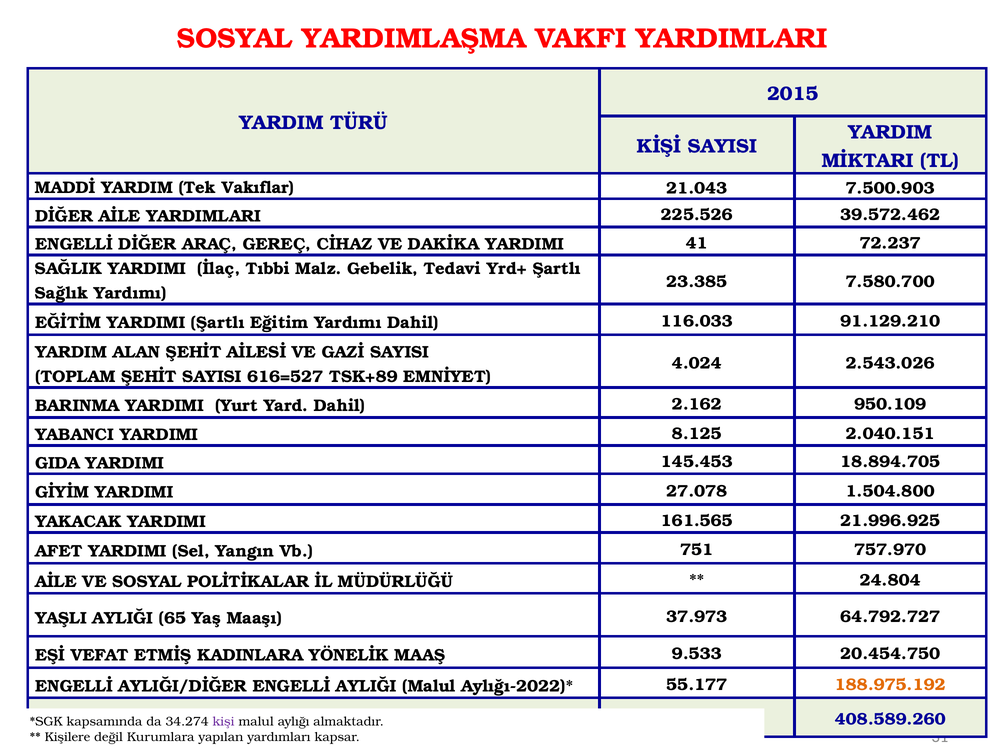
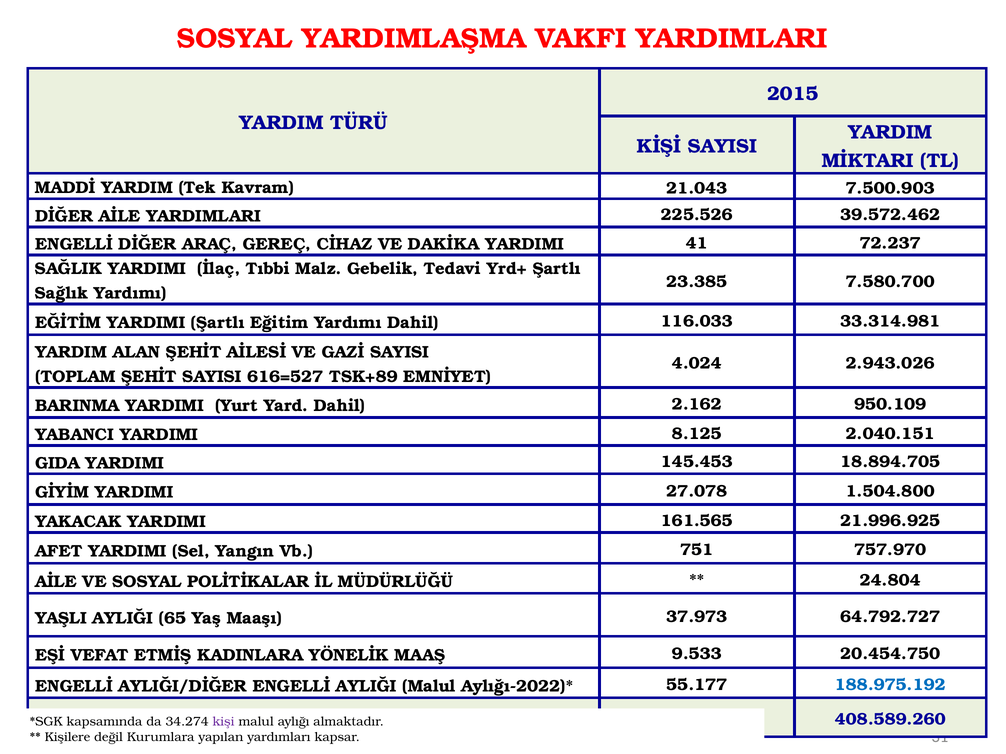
Vakıflar: Vakıflar -> Kavram
91.129.210: 91.129.210 -> 33.314.981
2.543.026: 2.543.026 -> 2.943.026
188.975.192 colour: orange -> blue
